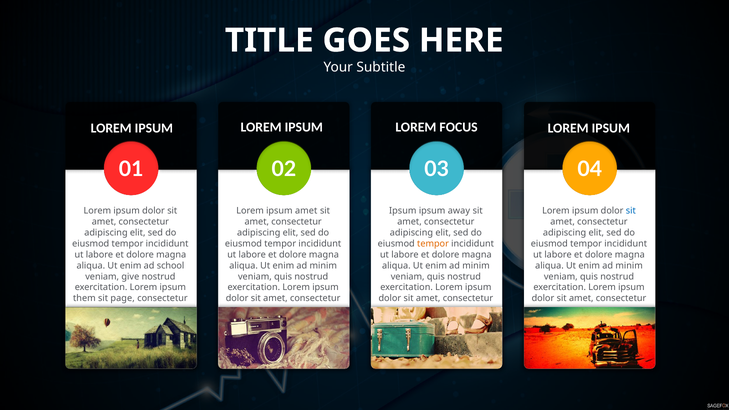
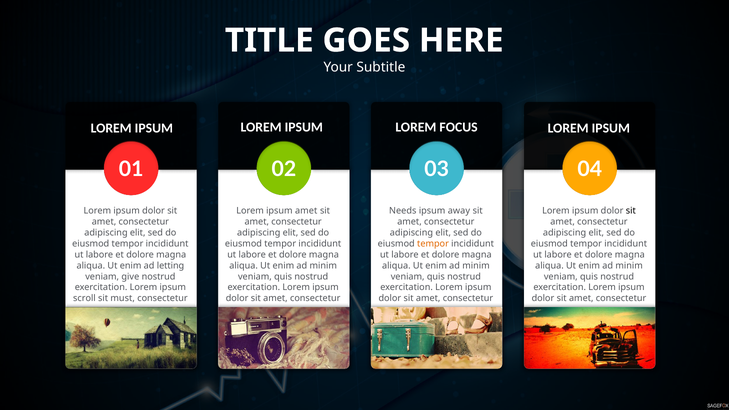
Ipsum at (403, 211): Ipsum -> Needs
sit at (631, 211) colour: blue -> black
school: school -> letting
them: them -> scroll
page: page -> must
